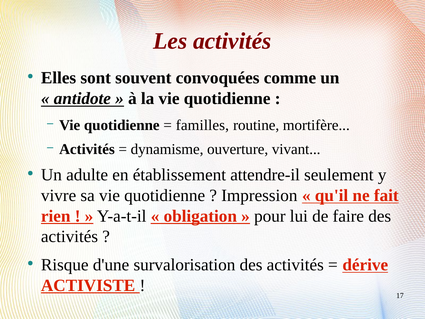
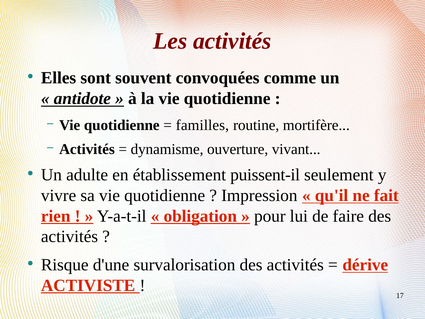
attendre-il: attendre-il -> puissent-il
